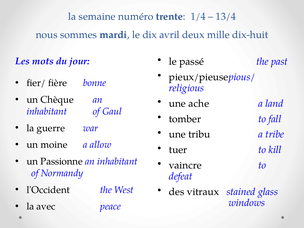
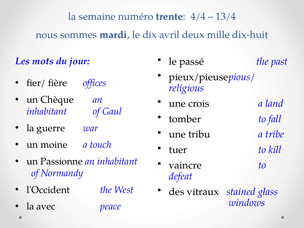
1/4: 1/4 -> 4/4
bonne: bonne -> offices
ache: ache -> crois
allow: allow -> touch
